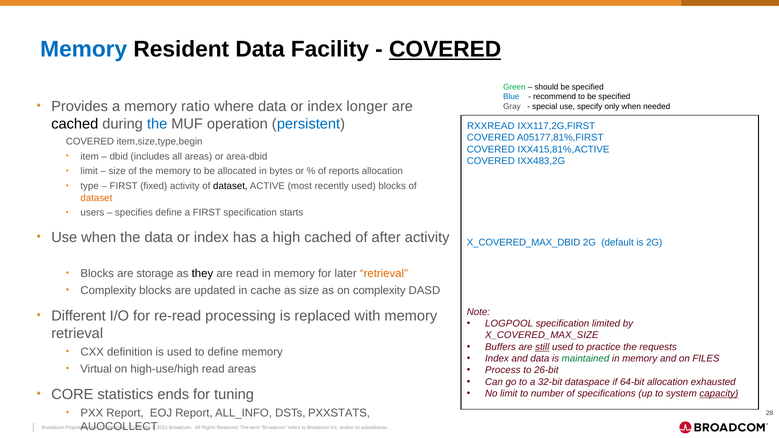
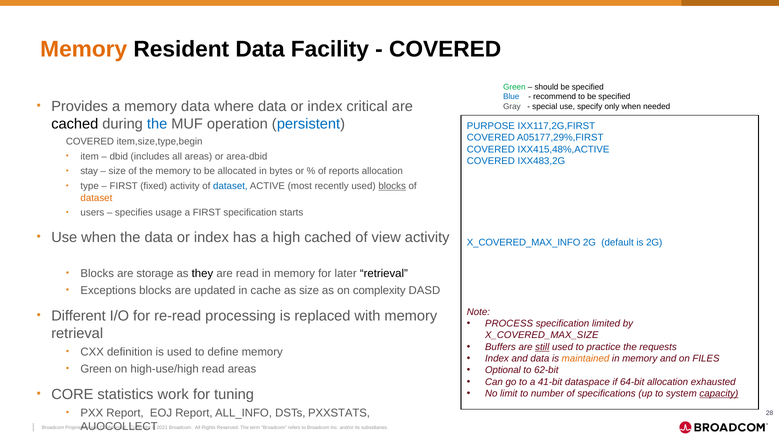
Memory at (84, 49) colour: blue -> orange
COVERED at (445, 49) underline: present -> none
memory ratio: ratio -> data
longer: longer -> critical
RXXREAD: RXXREAD -> PURPOSE
A05177,81%,FIRST: A05177,81%,FIRST -> A05177,29%,FIRST
IXX415,81%,ACTIVE: IXX415,81%,ACTIVE -> IXX415,48%,ACTIVE
limit at (89, 171): limit -> stay
dataset at (230, 186) colour: black -> blue
blocks at (392, 186) underline: none -> present
specifies define: define -> usage
after: after -> view
X_COVERED_MAX_DBID: X_COVERED_MAX_DBID -> X_COVERED_MAX_INFO
retrieval at (384, 274) colour: orange -> black
Complexity at (108, 291): Complexity -> Exceptions
LOGPOOL: LOGPOOL -> PROCESS
maintained colour: green -> orange
Virtual at (96, 369): Virtual -> Green
Process: Process -> Optional
26-bit: 26-bit -> 62-bit
32-bit: 32-bit -> 41-bit
ends: ends -> work
